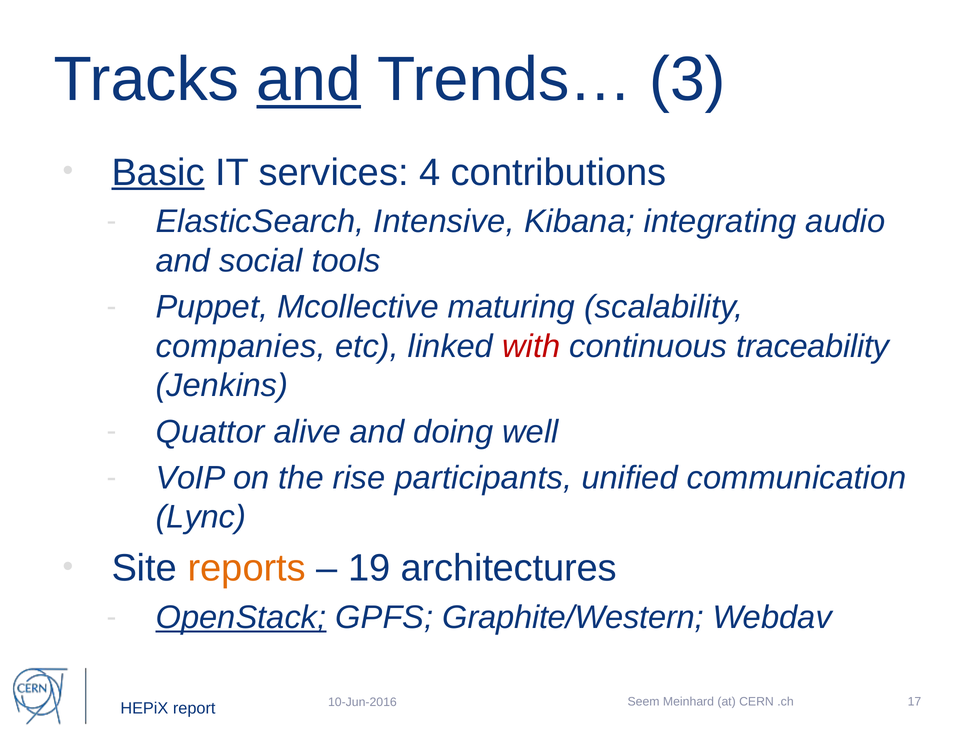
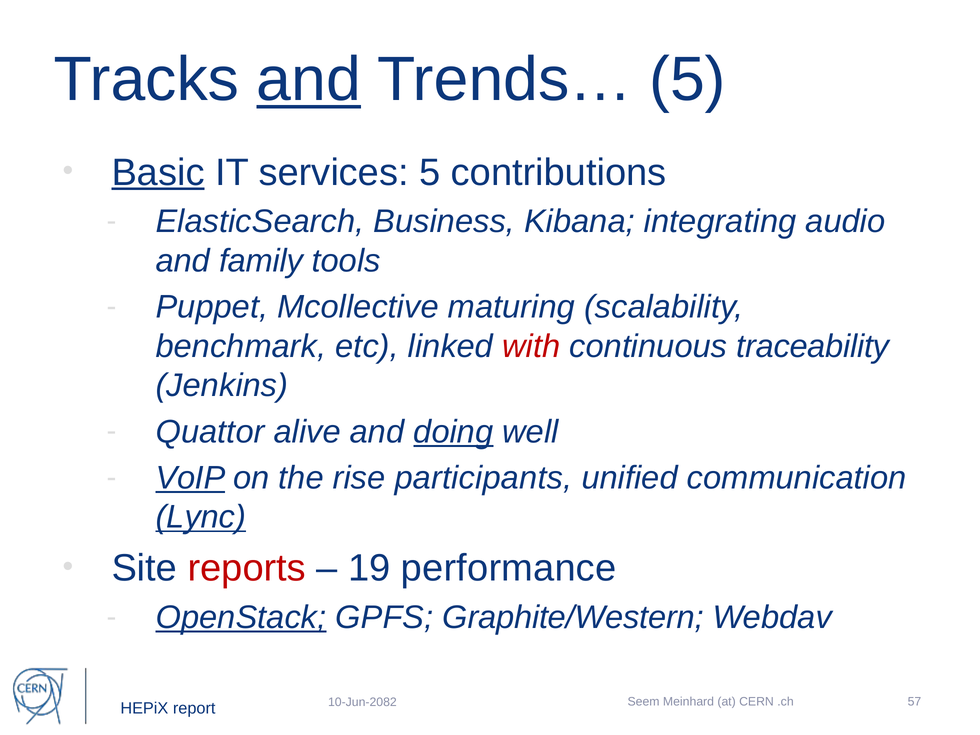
Trends… 3: 3 -> 5
services 4: 4 -> 5
Intensive: Intensive -> Business
social: social -> family
companies: companies -> benchmark
doing underline: none -> present
VoIP underline: none -> present
Lync underline: none -> present
reports colour: orange -> red
architectures: architectures -> performance
10-Jun-2016: 10-Jun-2016 -> 10-Jun-2082
17: 17 -> 57
